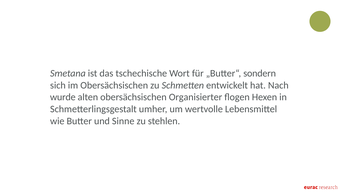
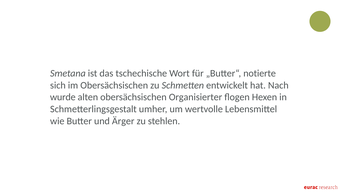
sondern: sondern -> notierte
Sinne: Sinne -> Ärger
